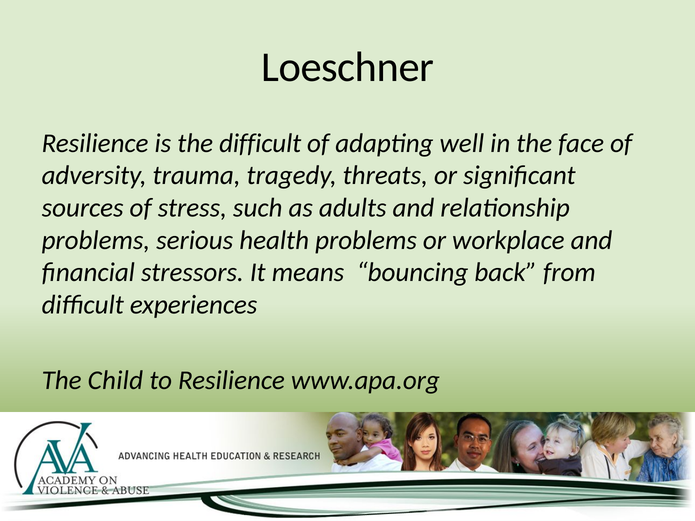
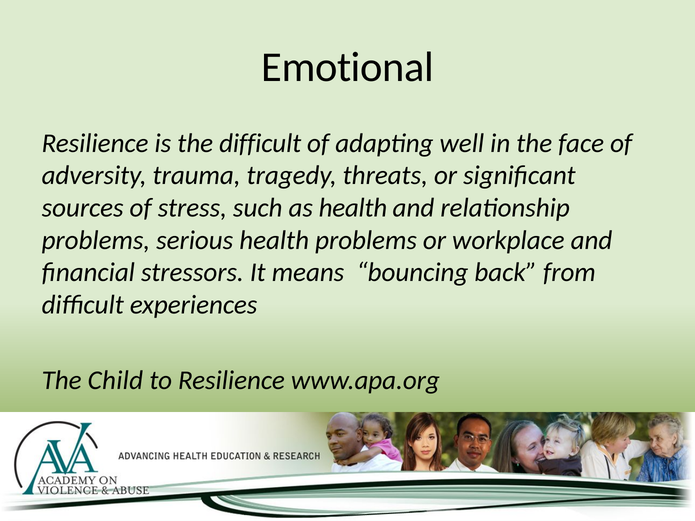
Loeschner: Loeschner -> Emotional
as adults: adults -> health
